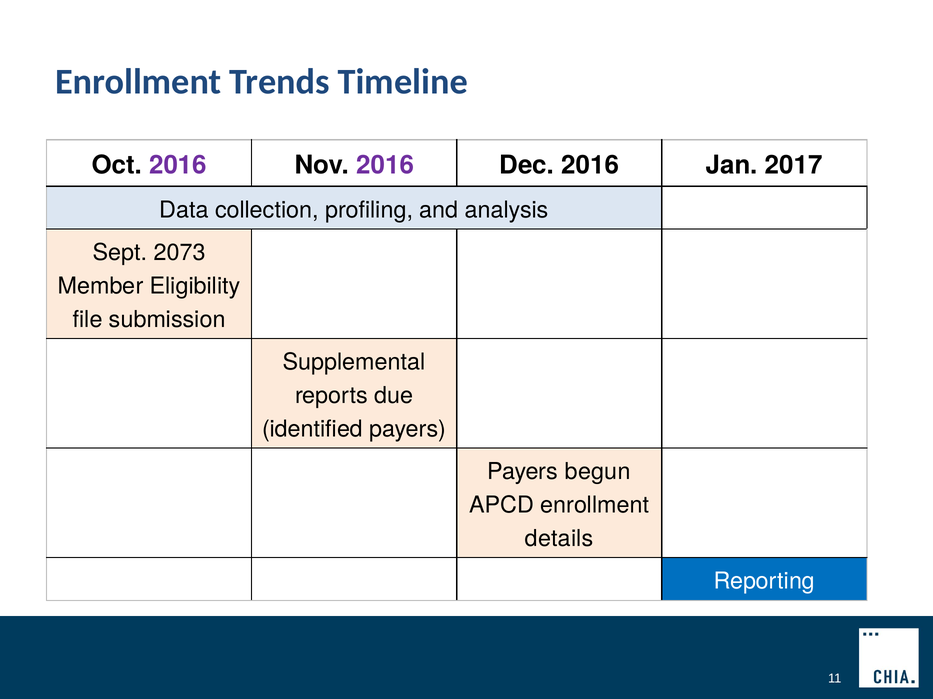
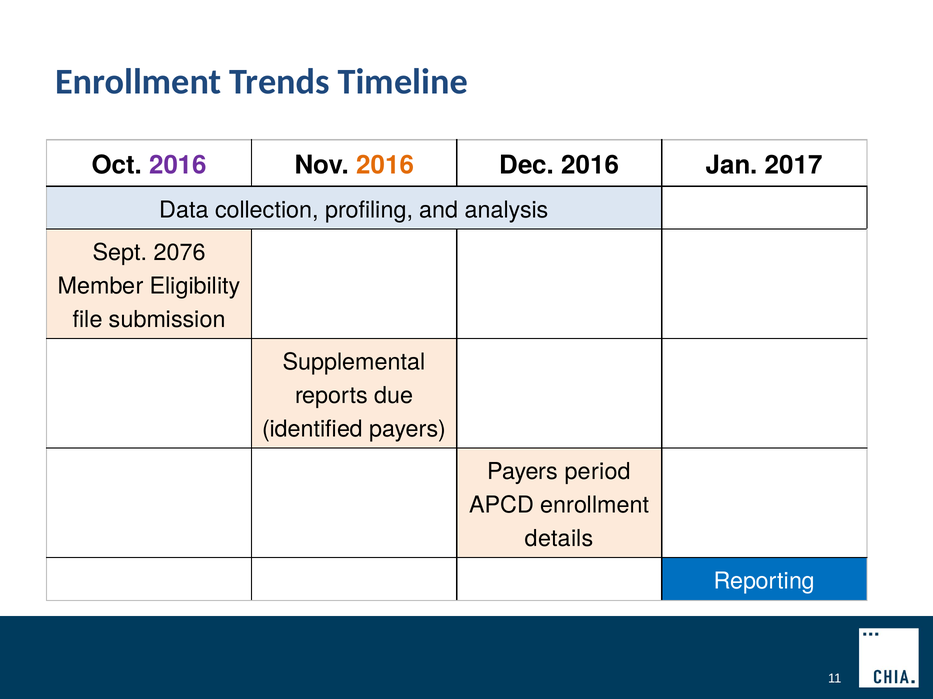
2016 at (385, 165) colour: purple -> orange
2073: 2073 -> 2076
begun: begun -> period
